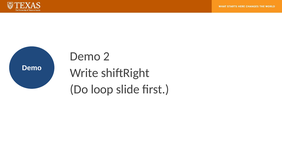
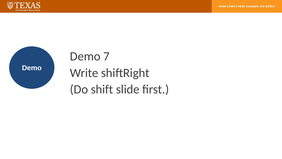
2: 2 -> 7
loop: loop -> shift
